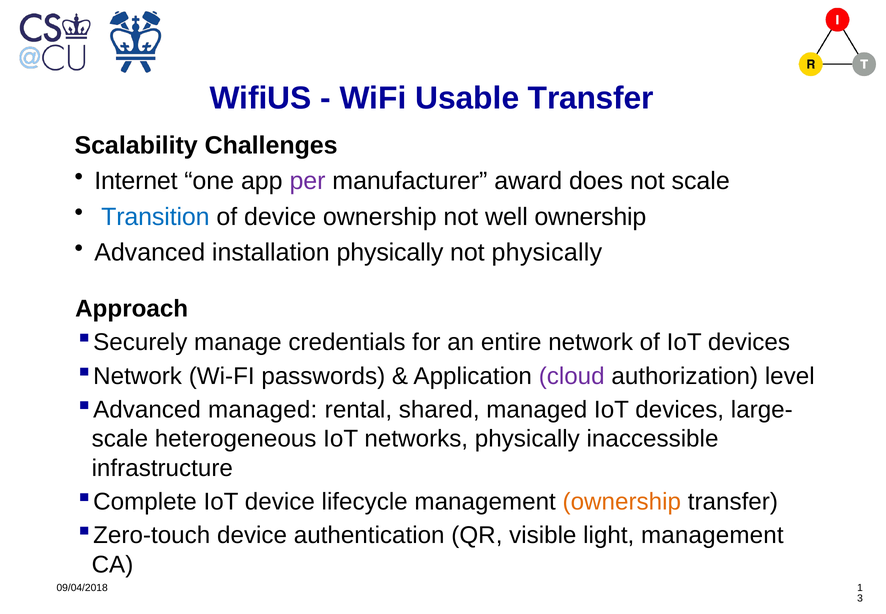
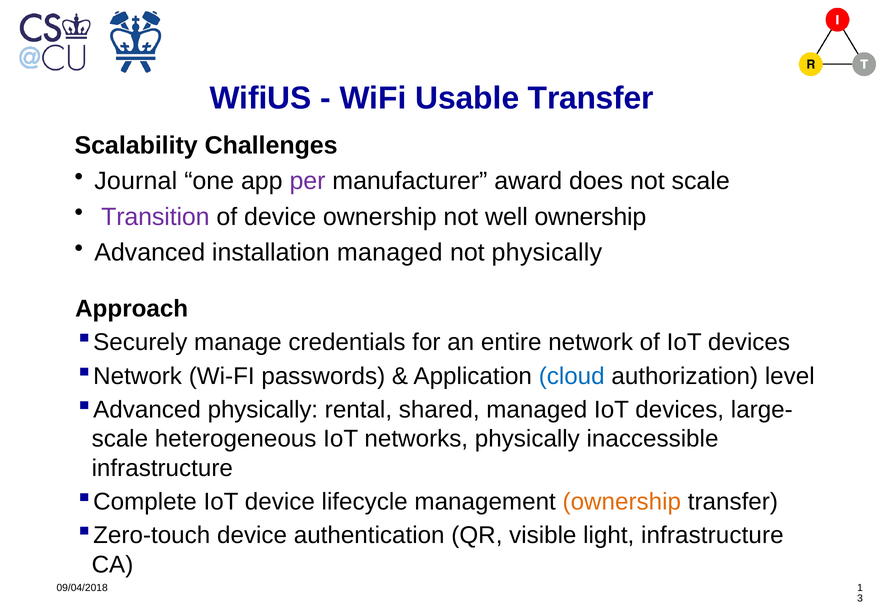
Internet: Internet -> Journal
Transition colour: blue -> purple
installation physically: physically -> managed
cloud colour: purple -> blue
managed at (263, 409): managed -> physically
light management: management -> infrastructure
